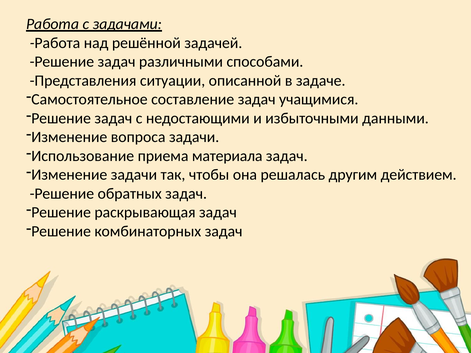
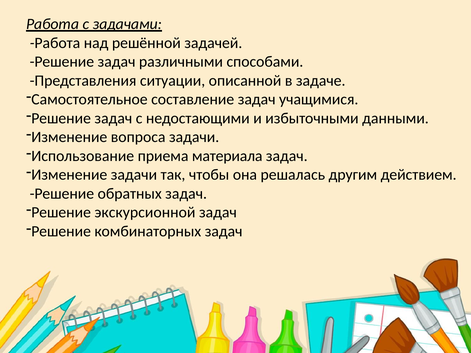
раскрывающая: раскрывающая -> экскурсионной
